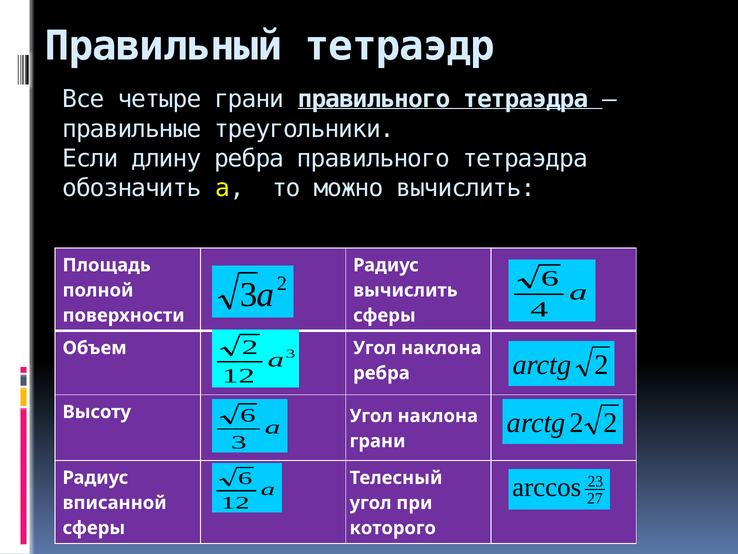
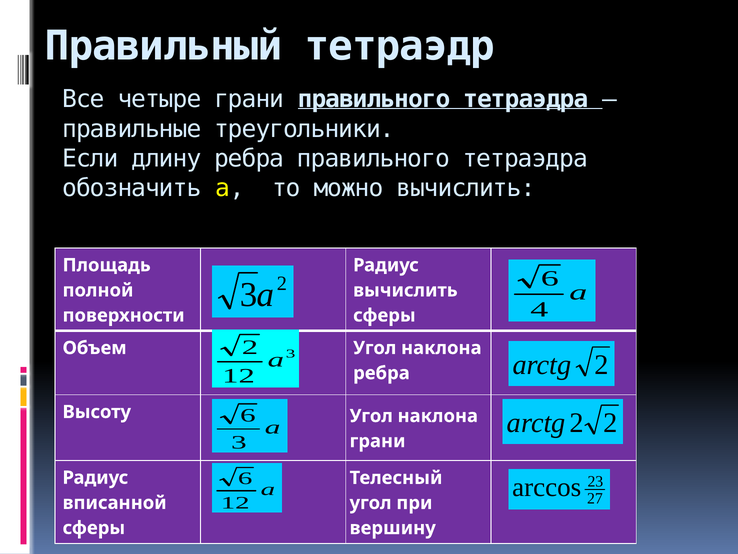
которого: которого -> вершину
